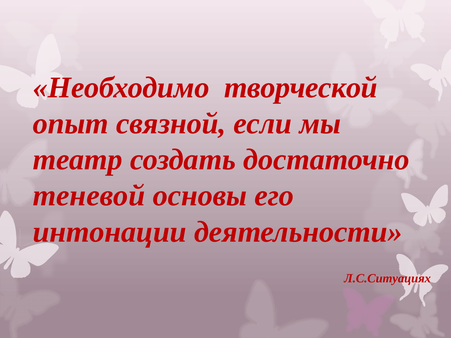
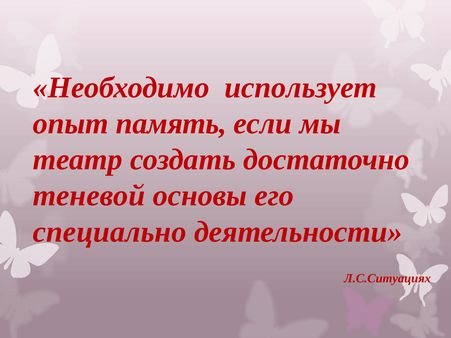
творческой: творческой -> использует
связной: связной -> память
интонации: интонации -> специально
